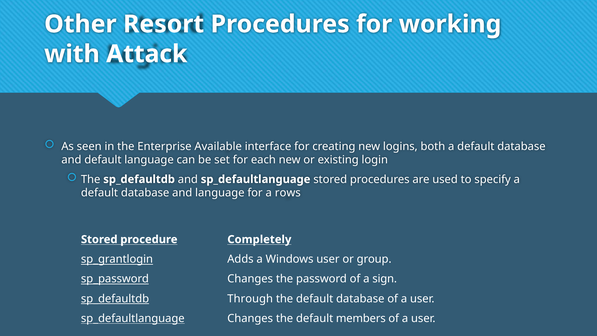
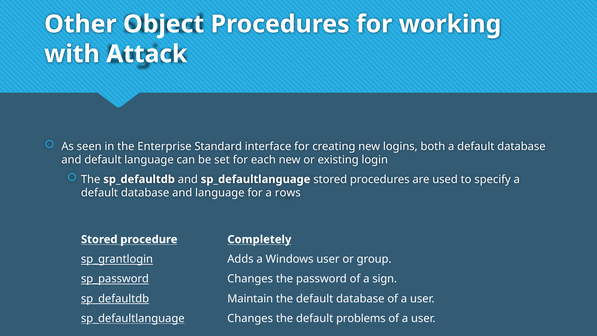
Resort: Resort -> Object
Available: Available -> Standard
Through: Through -> Maintain
members: members -> problems
